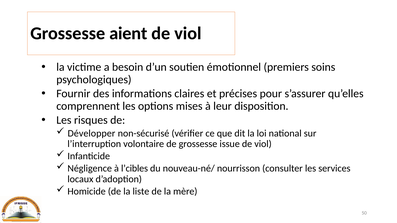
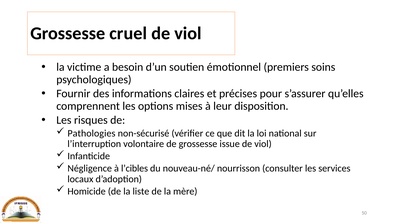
aient: aient -> cruel
Développer: Développer -> Pathologies
